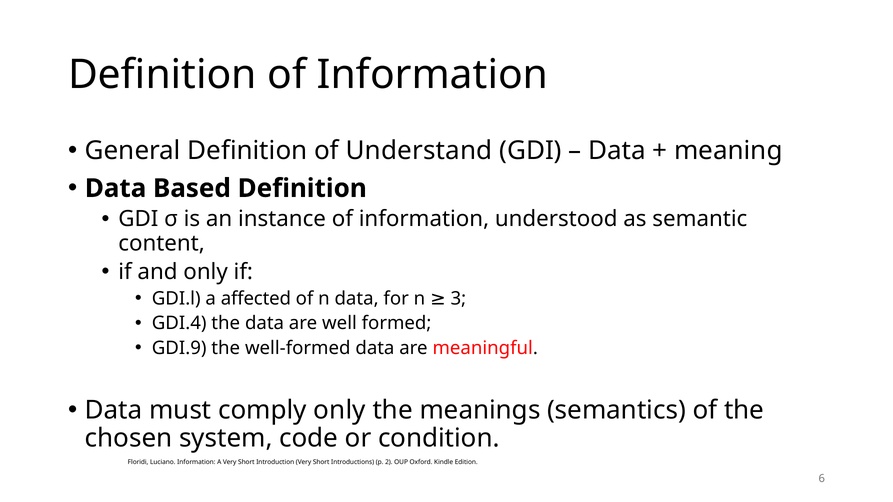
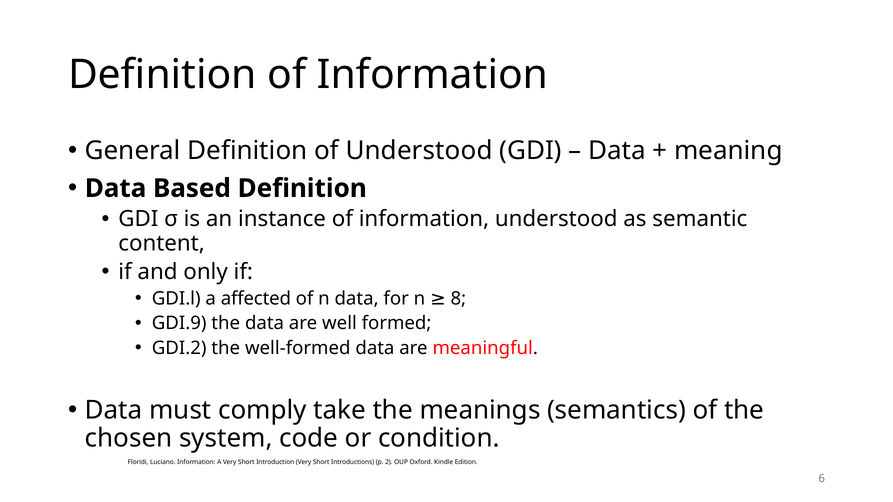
of Understand: Understand -> Understood
3: 3 -> 8
GDI.4: GDI.4 -> GDI.9
GDI.9: GDI.9 -> GDI.2
comply only: only -> take
